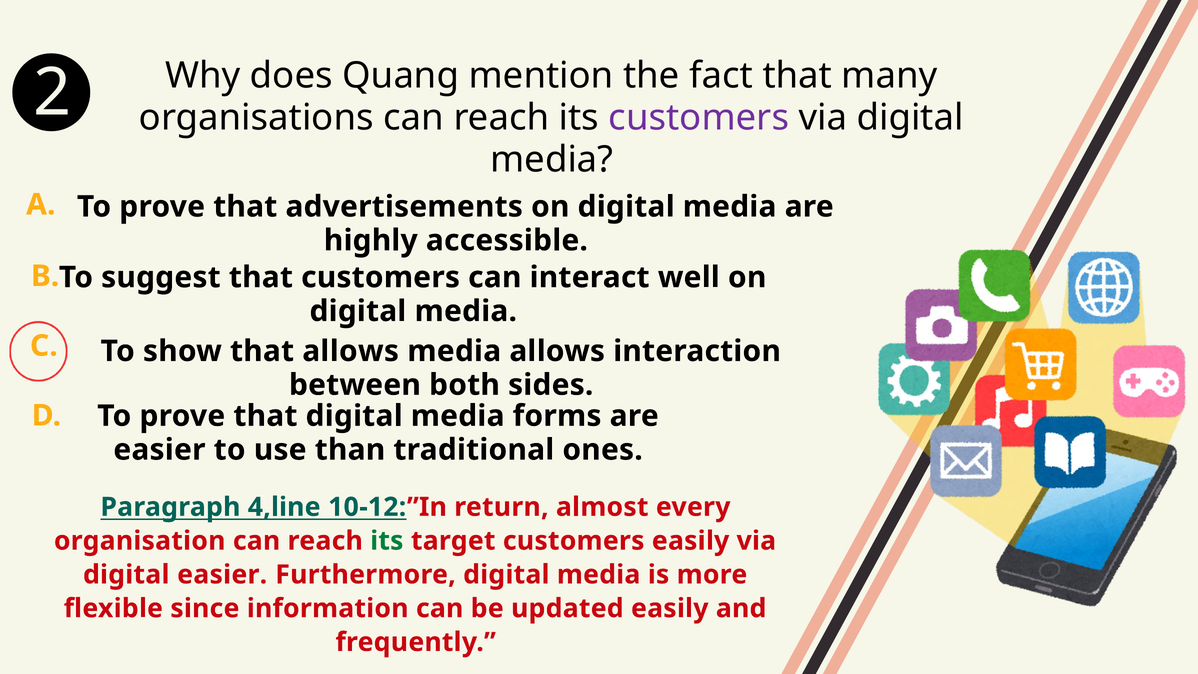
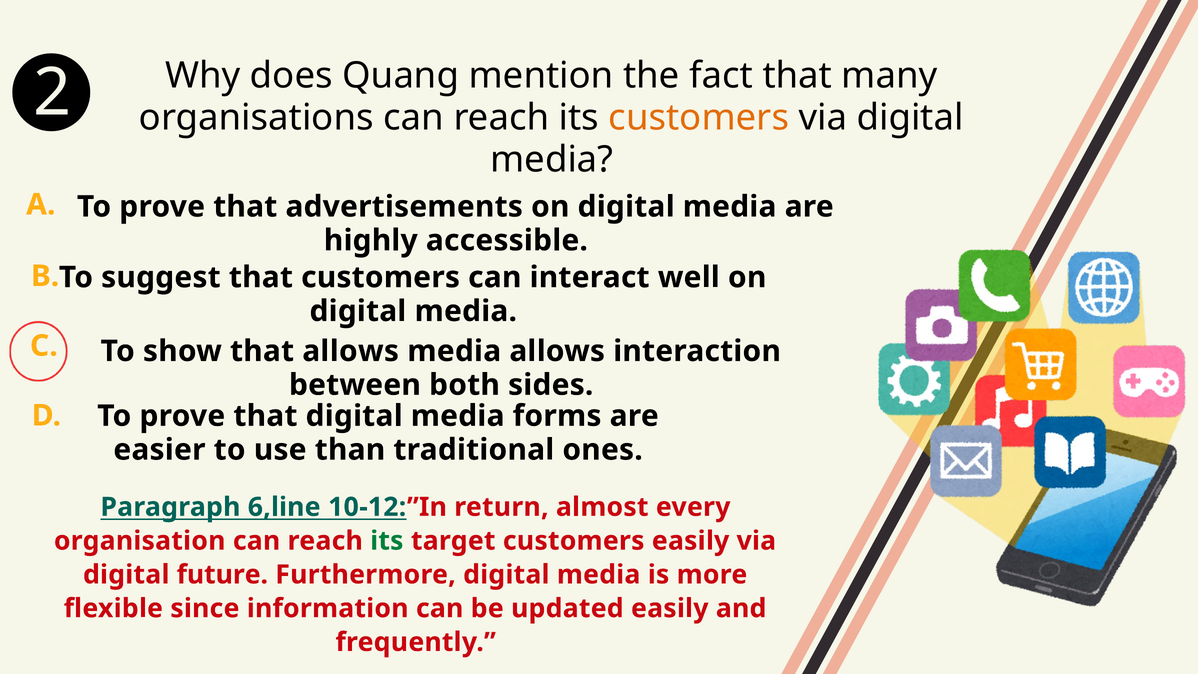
customers at (699, 118) colour: purple -> orange
4,line: 4,line -> 6,line
digital easier: easier -> future
